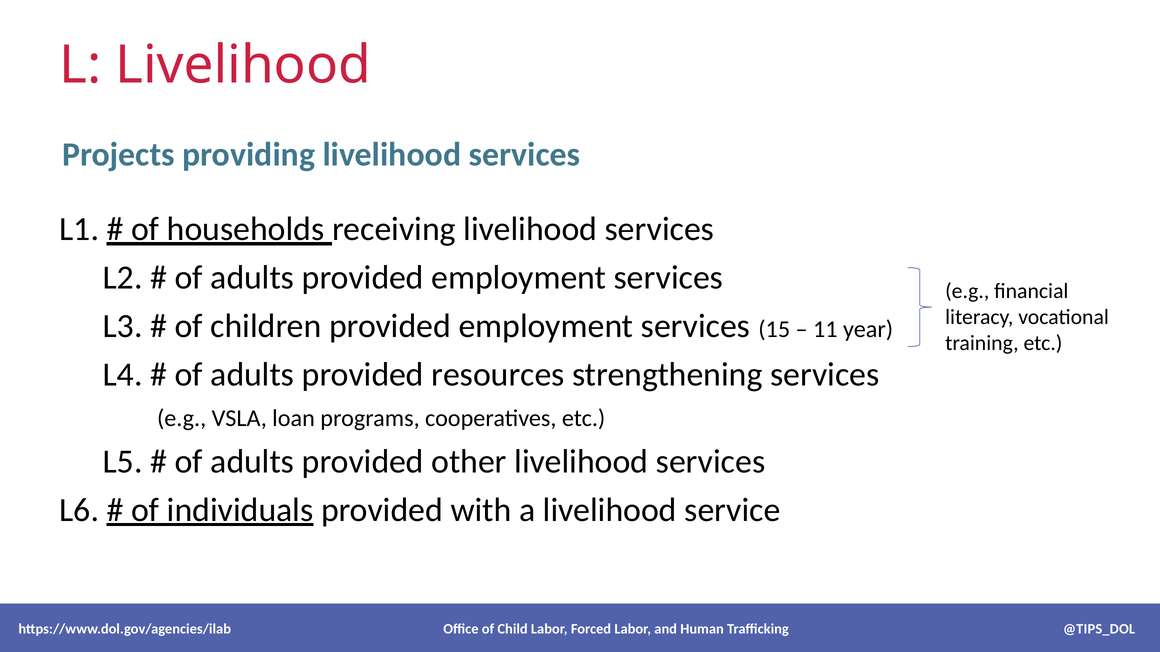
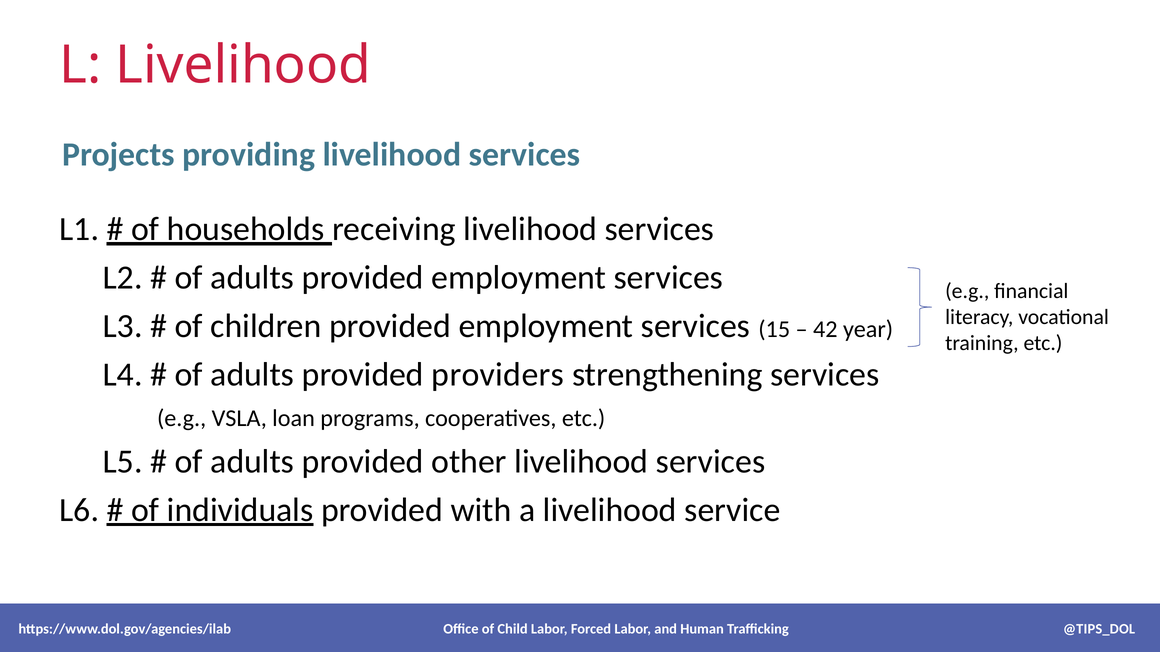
11: 11 -> 42
resources: resources -> providers
